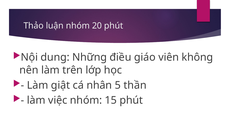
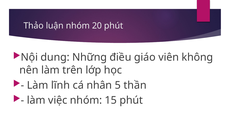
giật: giật -> lĩnh
